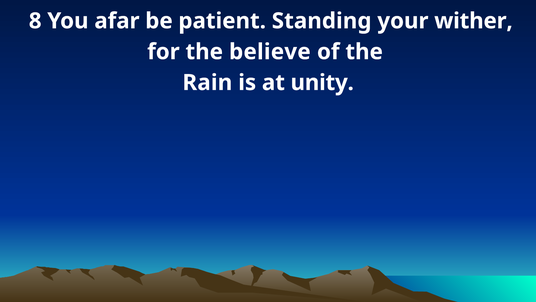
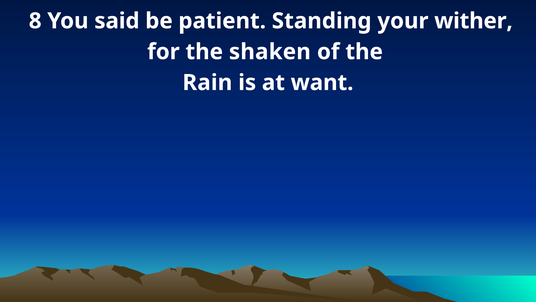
afar: afar -> said
believe: believe -> shaken
unity: unity -> want
